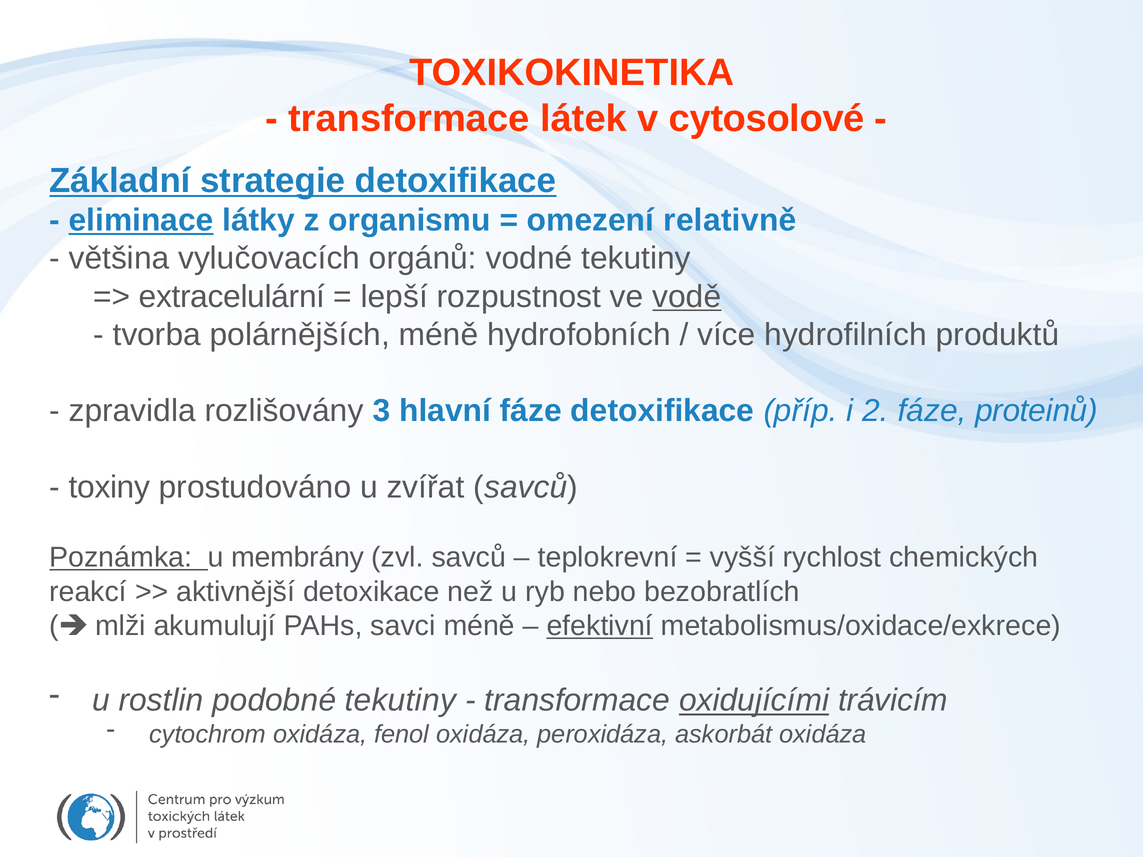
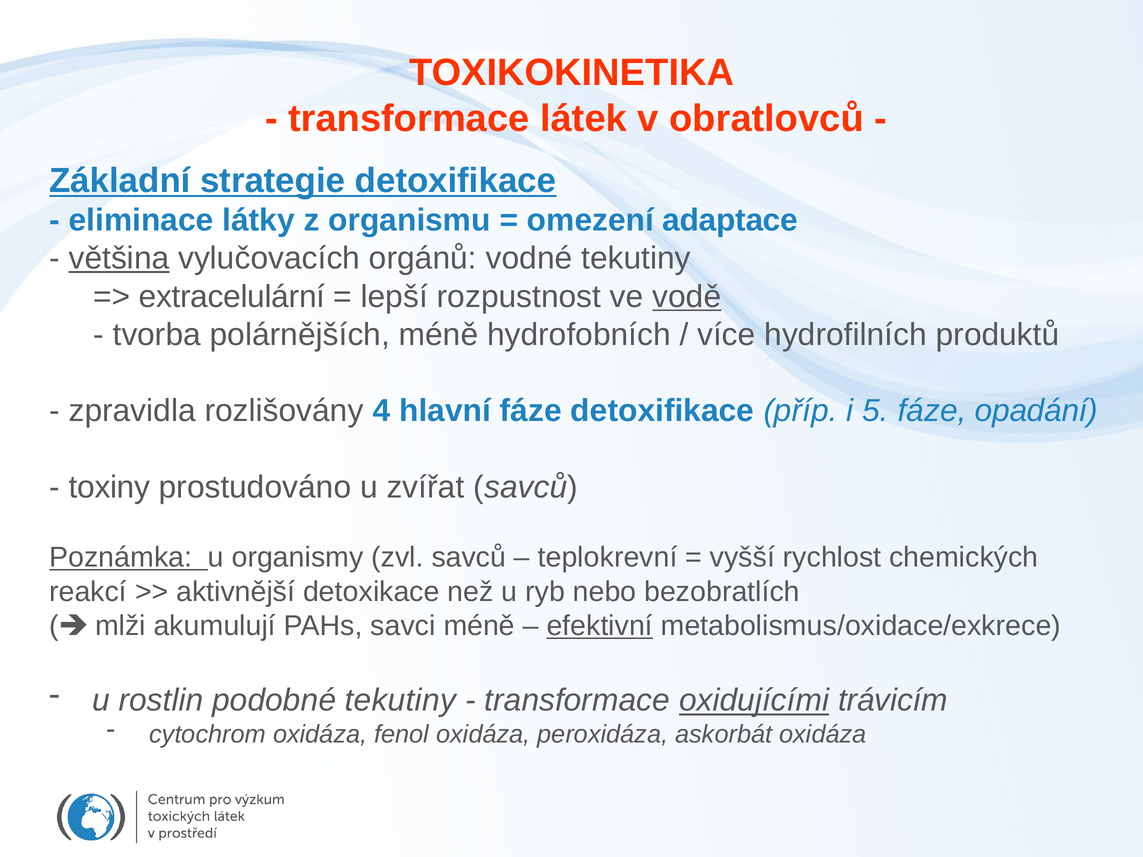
cytosolové: cytosolové -> obratlovců
eliminace underline: present -> none
relativně: relativně -> adaptace
většina underline: none -> present
3: 3 -> 4
2: 2 -> 5
proteinů: proteinů -> opadání
membrány: membrány -> organismy
